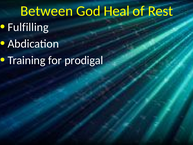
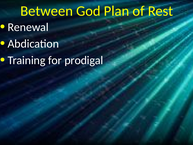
Heal: Heal -> Plan
Fulfilling: Fulfilling -> Renewal
